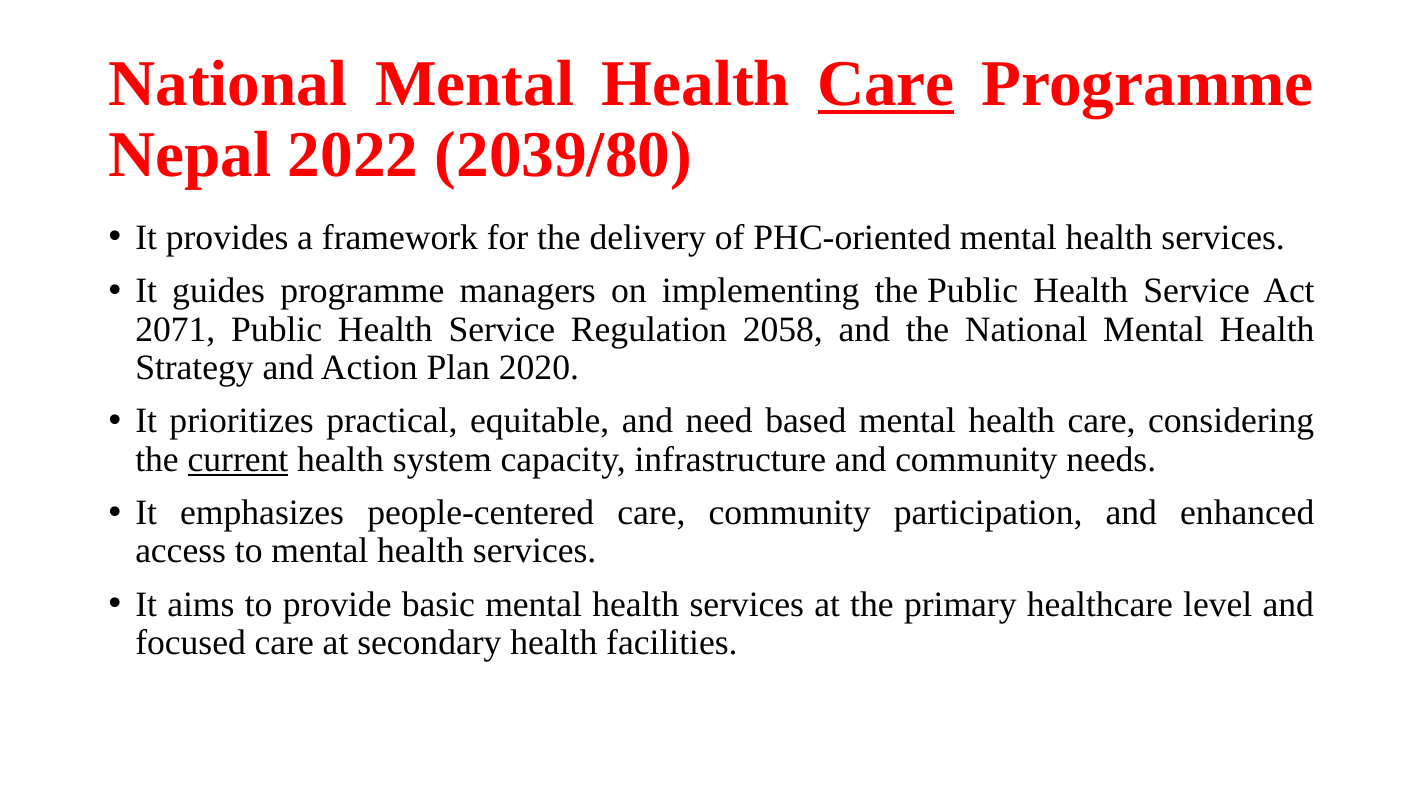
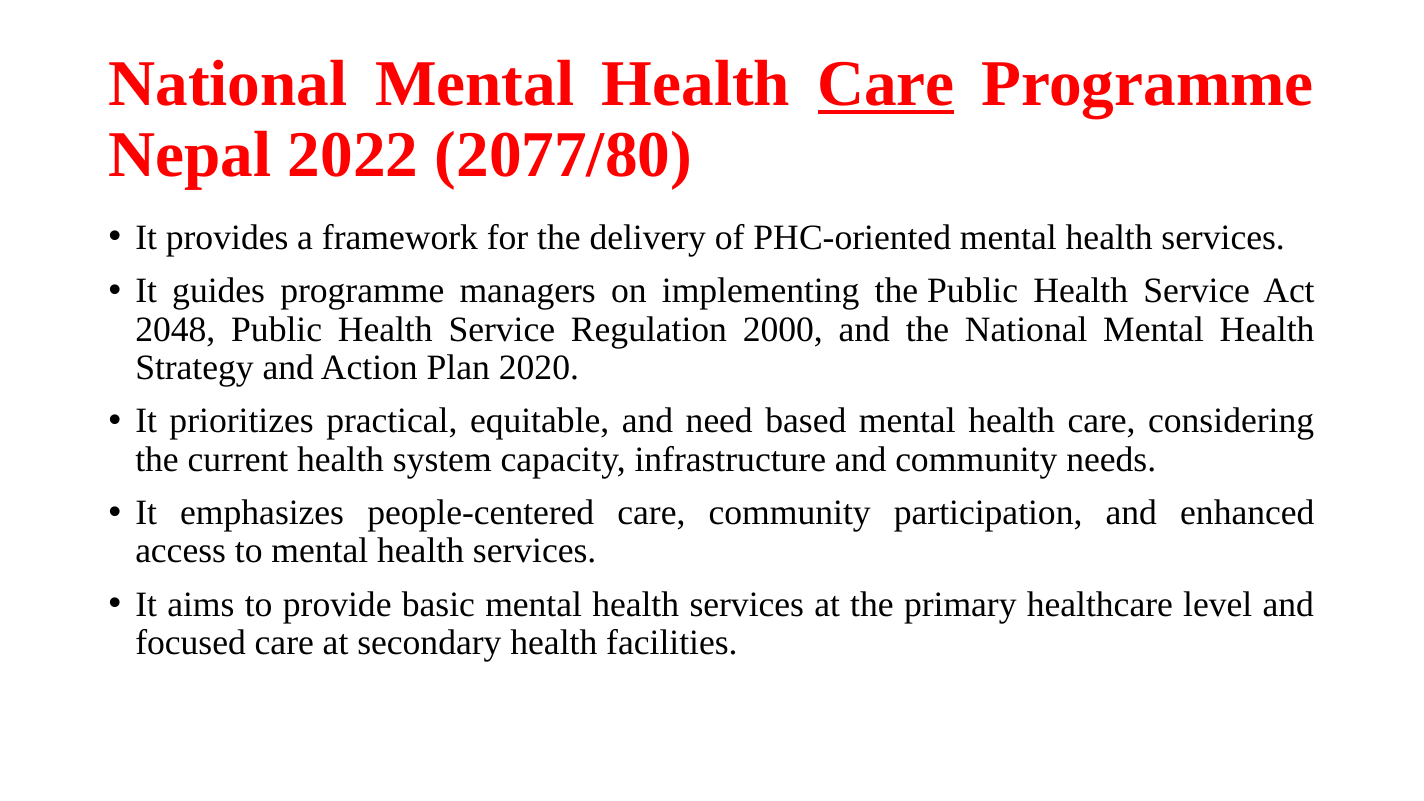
2039/80: 2039/80 -> 2077/80
2071: 2071 -> 2048
2058: 2058 -> 2000
current underline: present -> none
